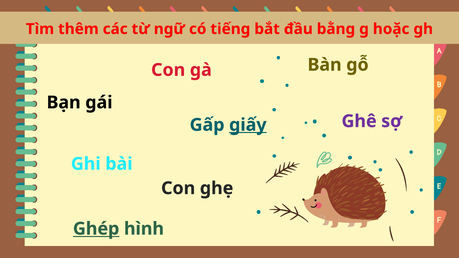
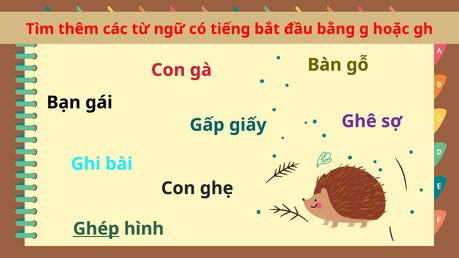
giấy underline: present -> none
